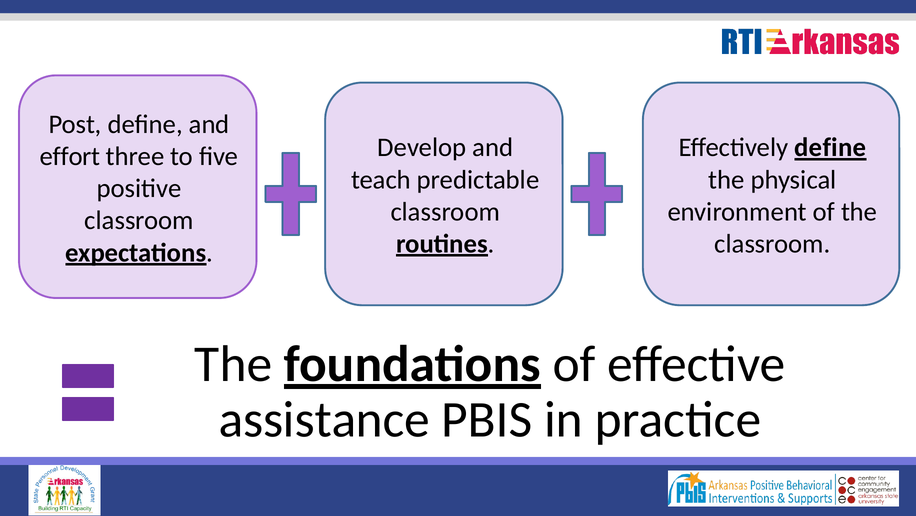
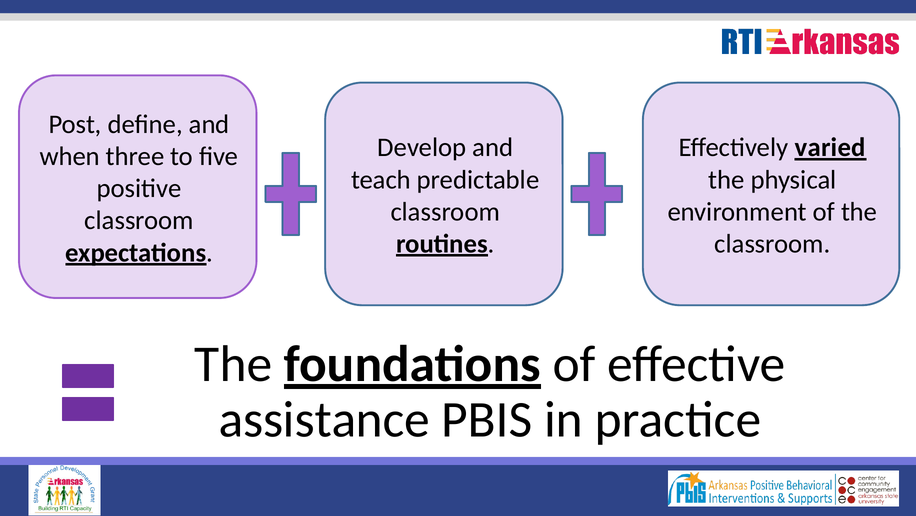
Effectively define: define -> varied
effort: effort -> when
